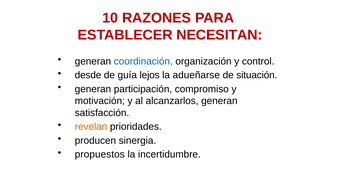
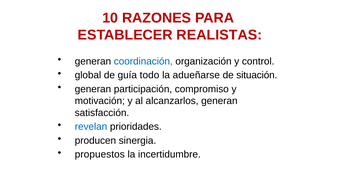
NECESITAN: NECESITAN -> REALISTAS
desde: desde -> global
lejos: lejos -> todo
revelan colour: orange -> blue
